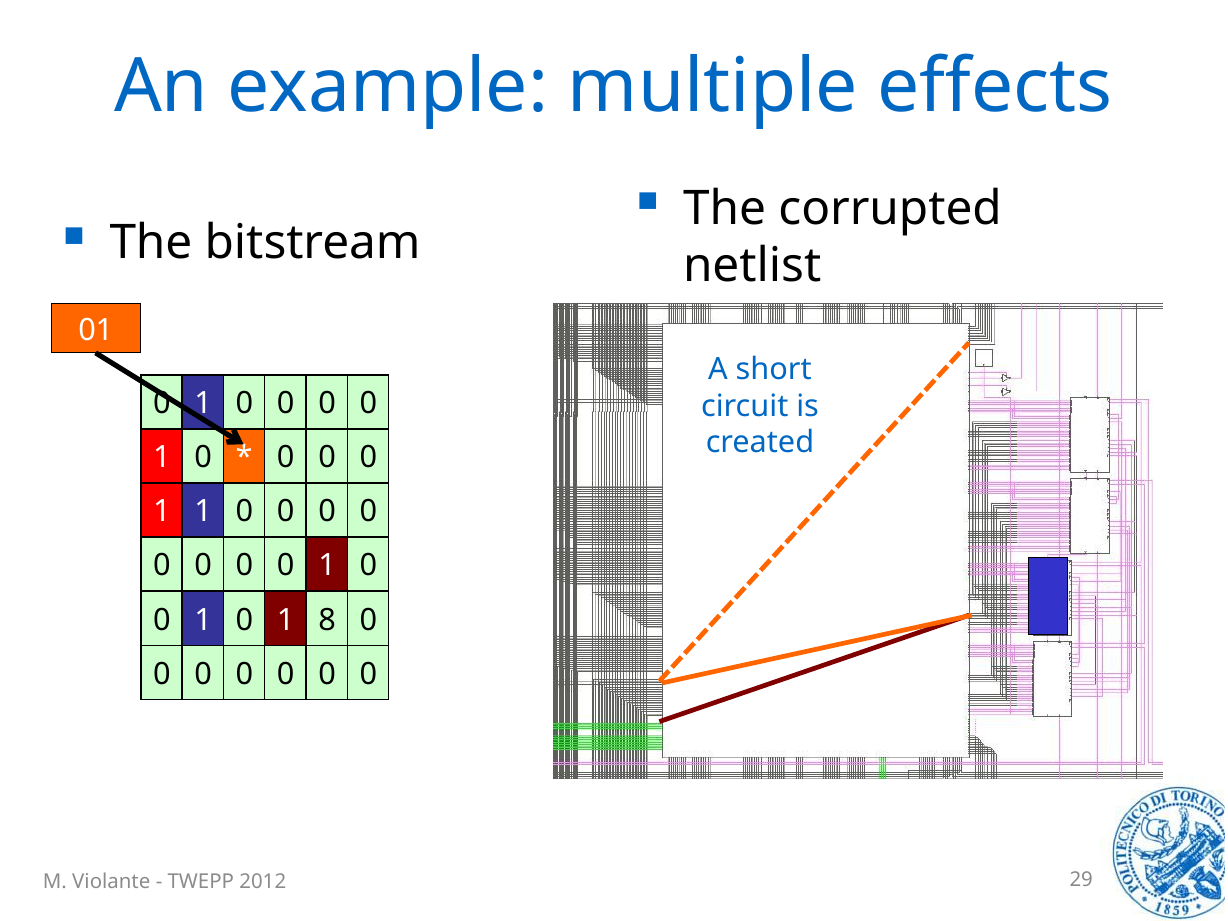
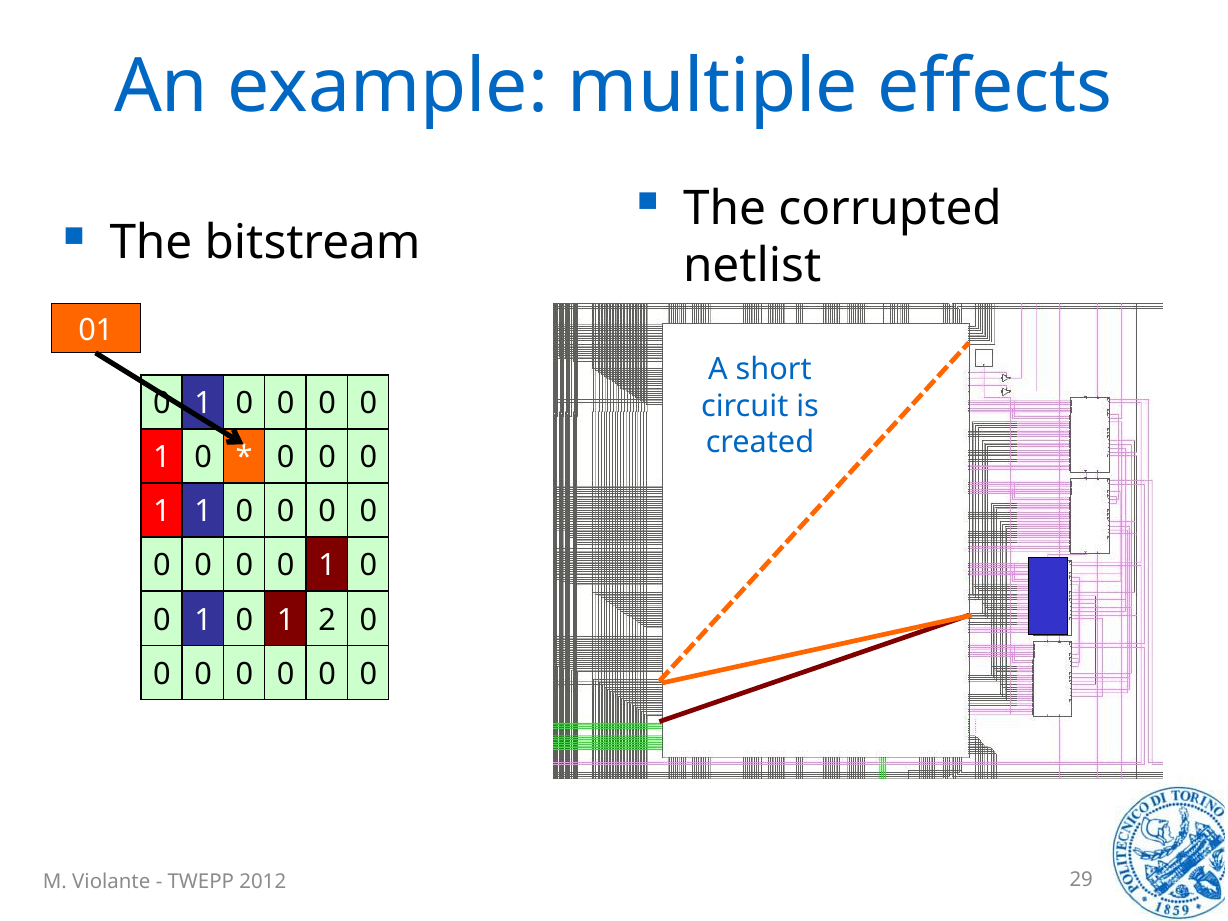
8: 8 -> 2
